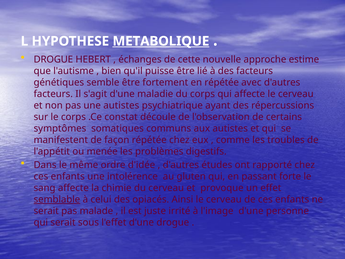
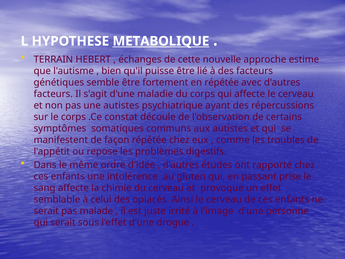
DROGUE at (53, 59): DROGUE -> TERRAIN
menée: menée -> repose
forte: forte -> prise
semblable underline: present -> none
